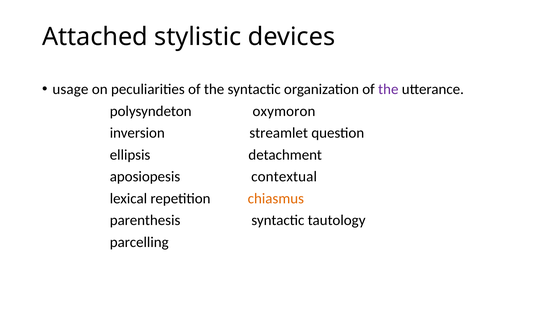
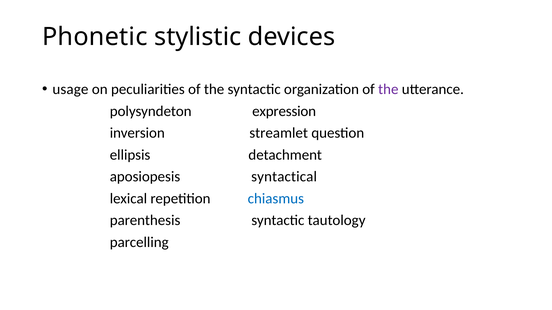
Attached: Attached -> Phonetic
oxymoron: oxymoron -> expression
contextual: contextual -> syntactical
chiasmus colour: orange -> blue
